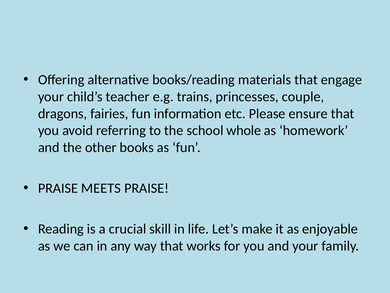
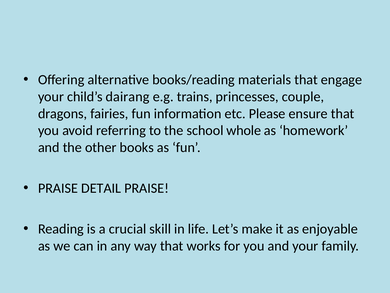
teacher: teacher -> dairang
MEETS: MEETS -> DETAIL
